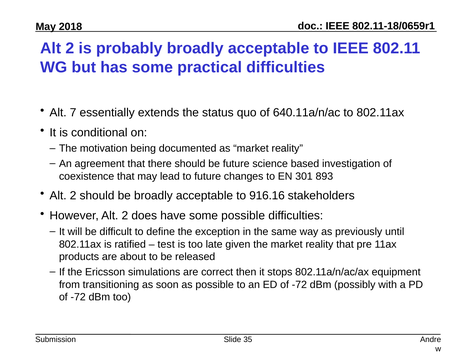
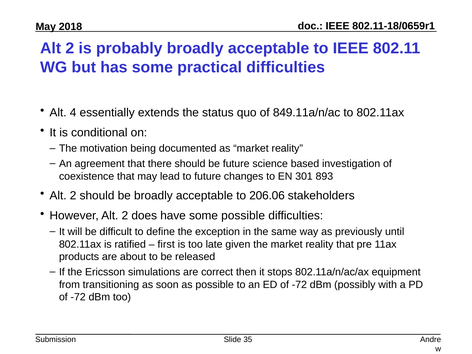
7: 7 -> 4
640.11a/n/ac: 640.11a/n/ac -> 849.11a/n/ac
916.16: 916.16 -> 206.06
test: test -> first
